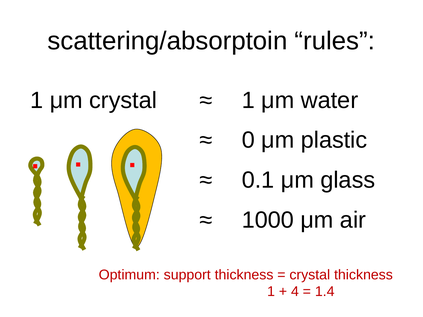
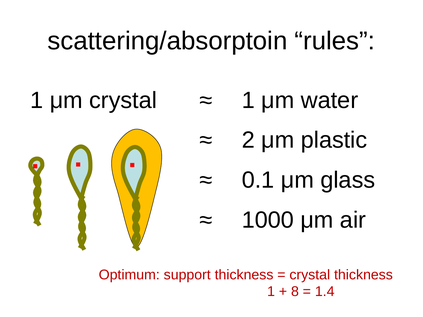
0: 0 -> 2
4: 4 -> 8
